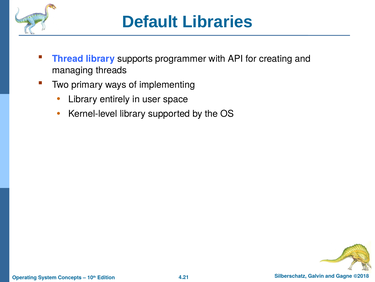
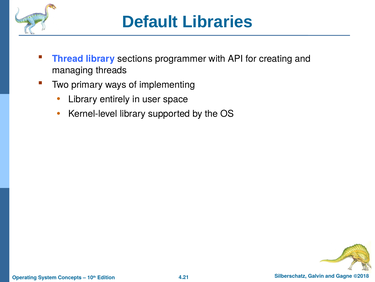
supports: supports -> sections
